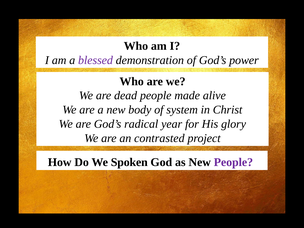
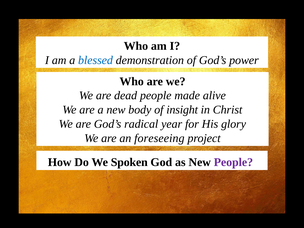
blessed colour: purple -> blue
system: system -> insight
contrasted: contrasted -> foreseeing
